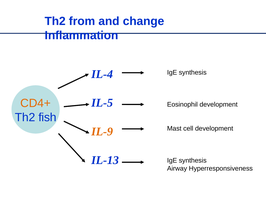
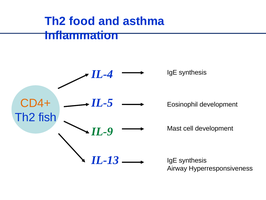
from: from -> food
change: change -> asthma
IL-9 colour: orange -> green
